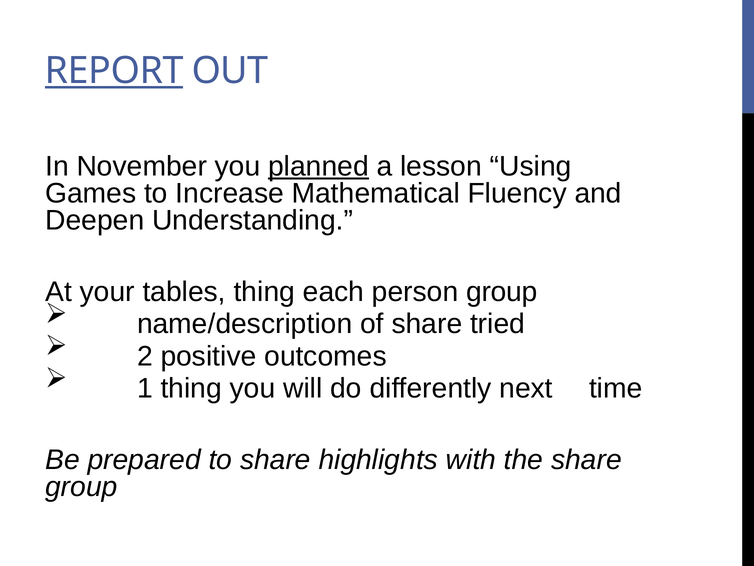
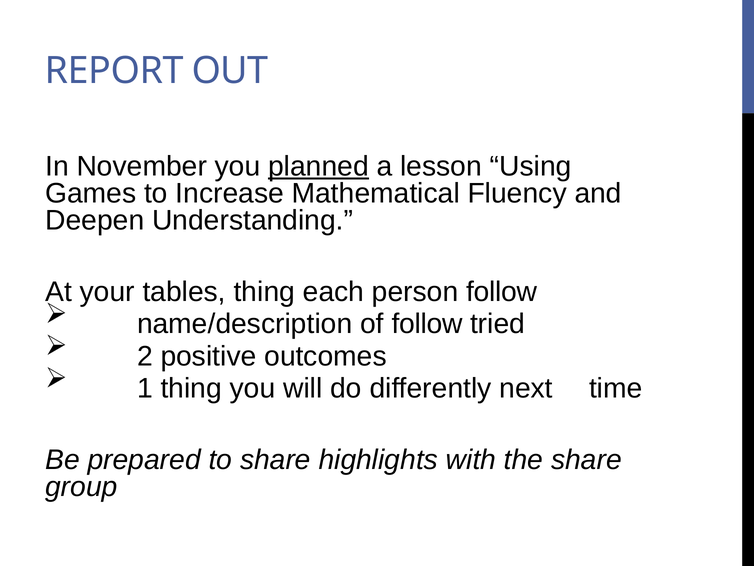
REPORT underline: present -> none
person group: group -> follow
of share: share -> follow
